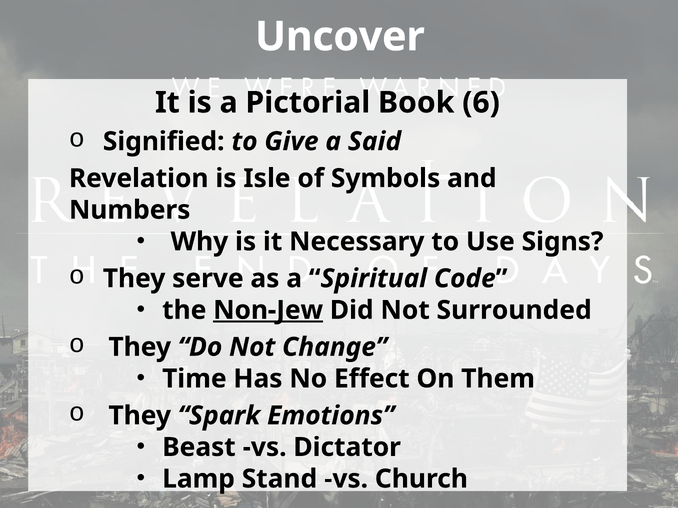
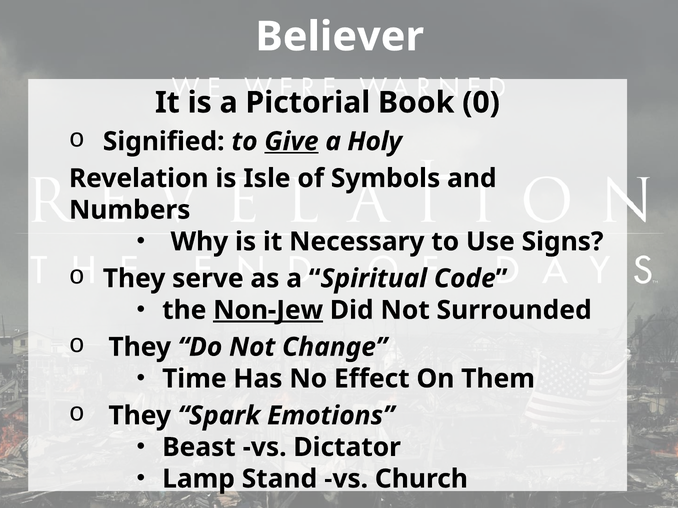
Uncover: Uncover -> Believer
6: 6 -> 0
Give underline: none -> present
Said: Said -> Holy
